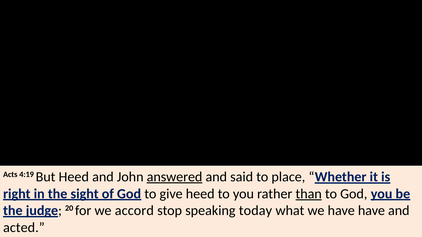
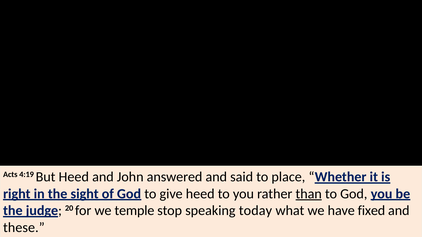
answered underline: present -> none
accord: accord -> temple
have have: have -> fixed
acted: acted -> these
